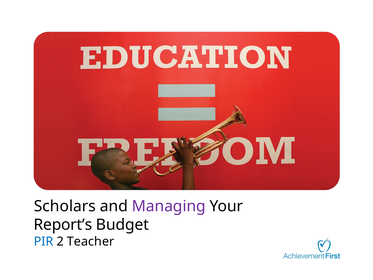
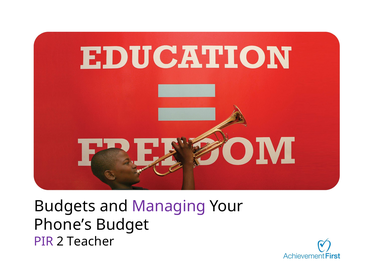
Scholars: Scholars -> Budgets
Report’s: Report’s -> Phone’s
PIR colour: blue -> purple
